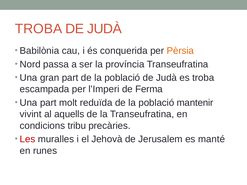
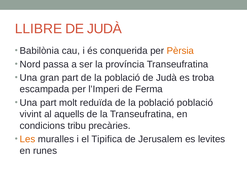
TROBA at (38, 29): TROBA -> LLIBRE
població mantenir: mantenir -> població
Les colour: red -> orange
Jehovà: Jehovà -> Tipifica
manté: manté -> levites
